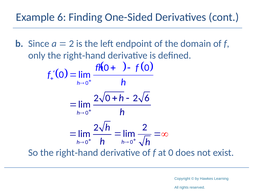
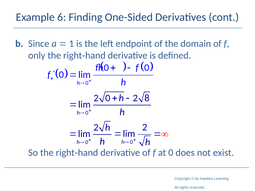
2 at (71, 44): 2 -> 1
6 at (147, 98): 6 -> 8
